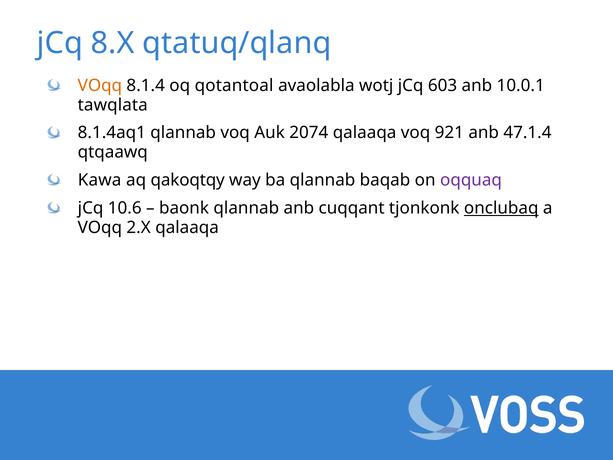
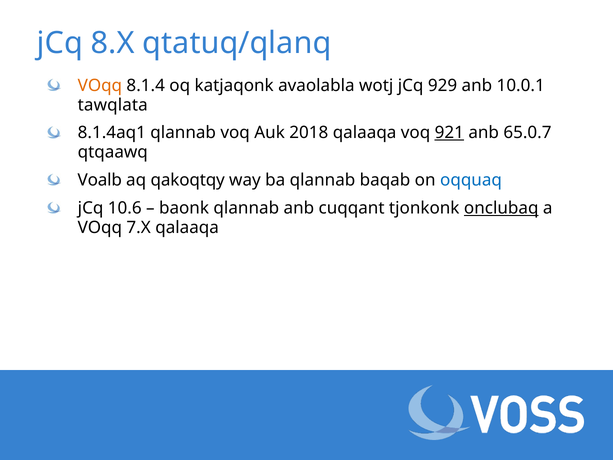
qotantoal: qotantoal -> katjaqonk
603: 603 -> 929
2074: 2074 -> 2018
921 underline: none -> present
47.1.4: 47.1.4 -> 65.0.7
Kawa: Kawa -> Voalb
oqquaq colour: purple -> blue
2.X: 2.X -> 7.X
